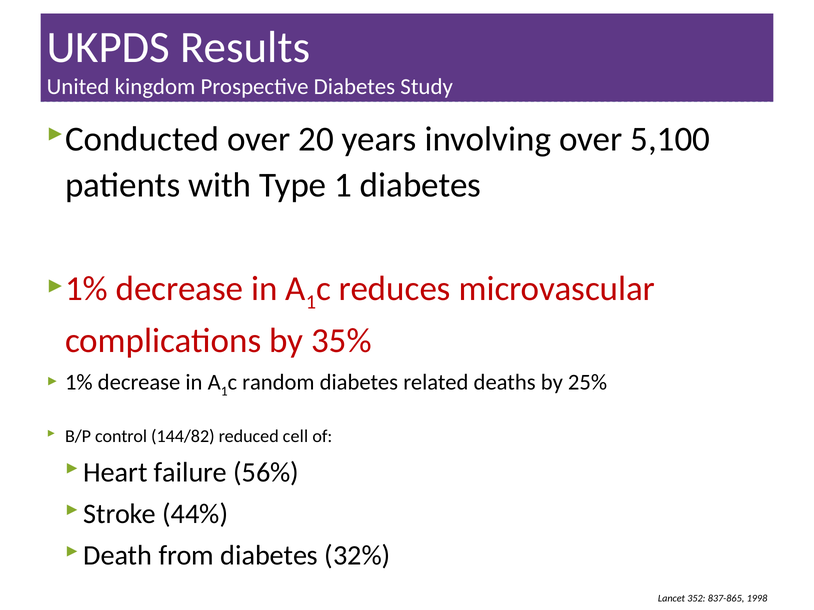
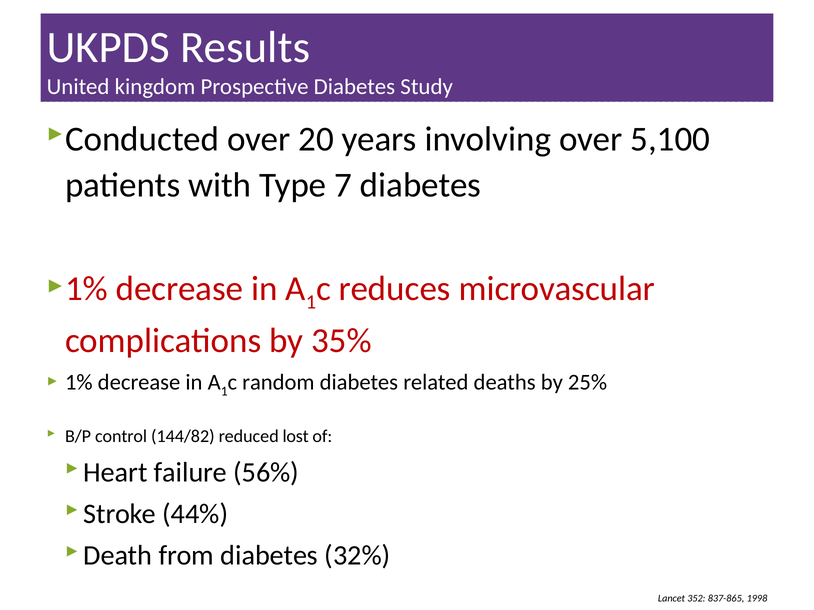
Type 1: 1 -> 7
cell: cell -> lost
